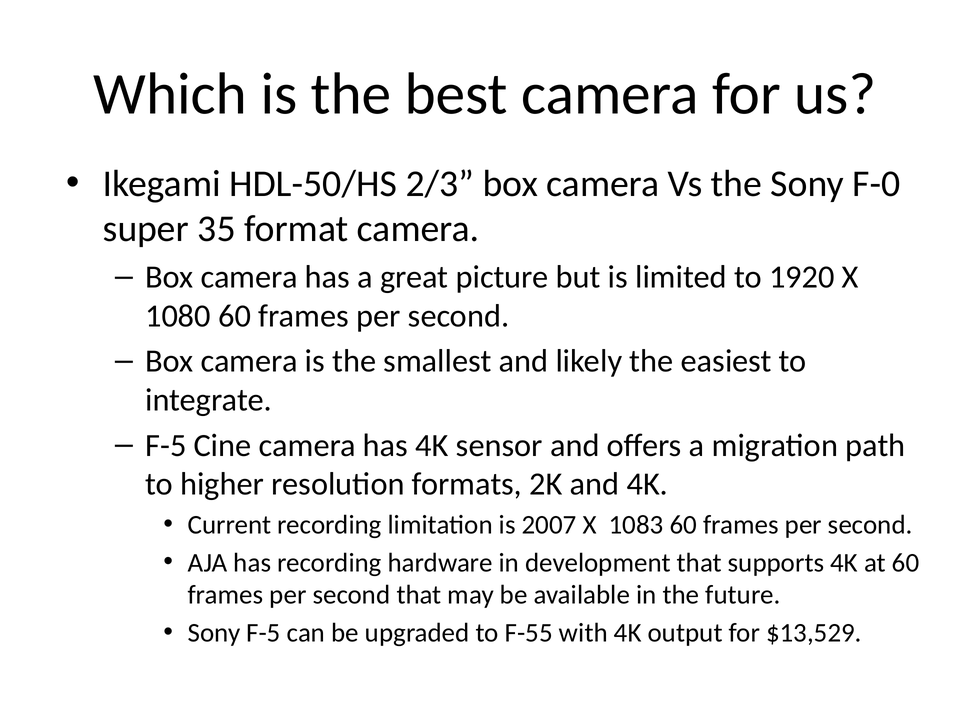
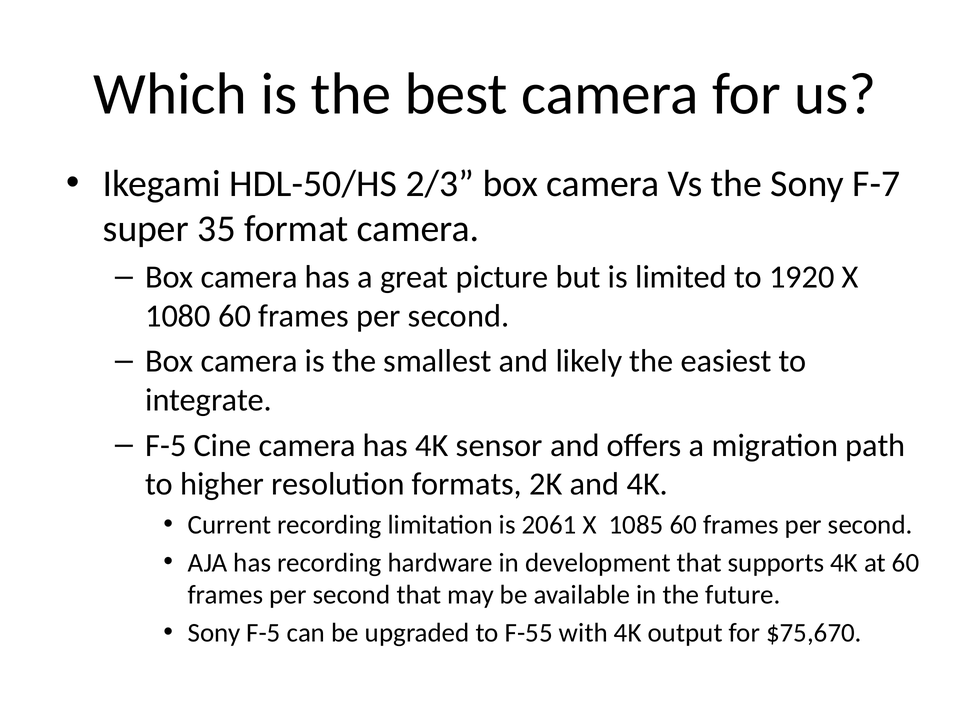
F-0: F-0 -> F-7
2007: 2007 -> 2061
1083: 1083 -> 1085
$13,529: $13,529 -> $75,670
